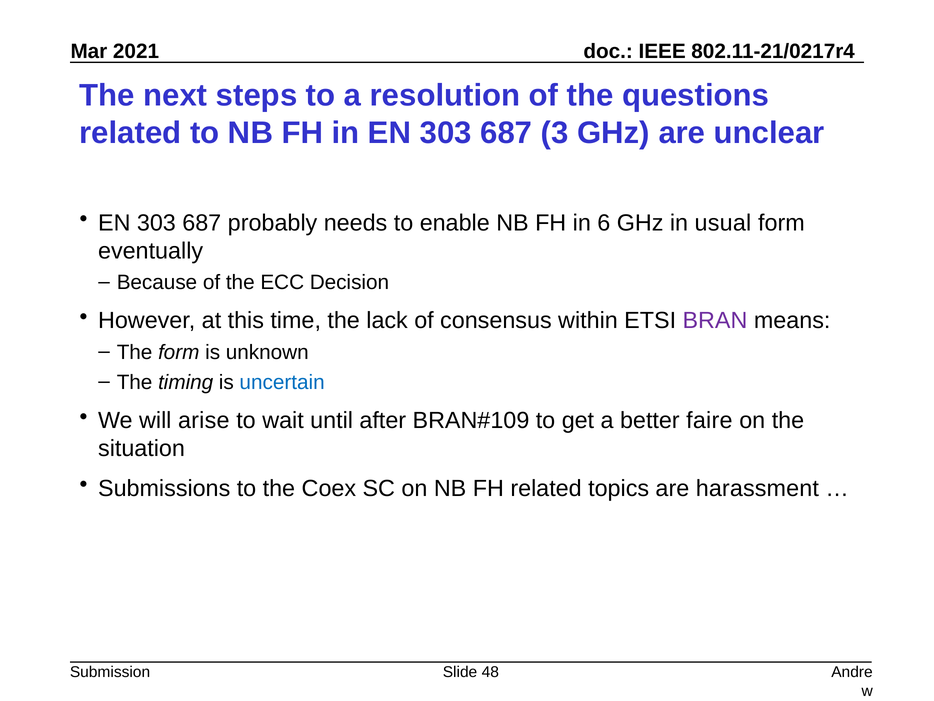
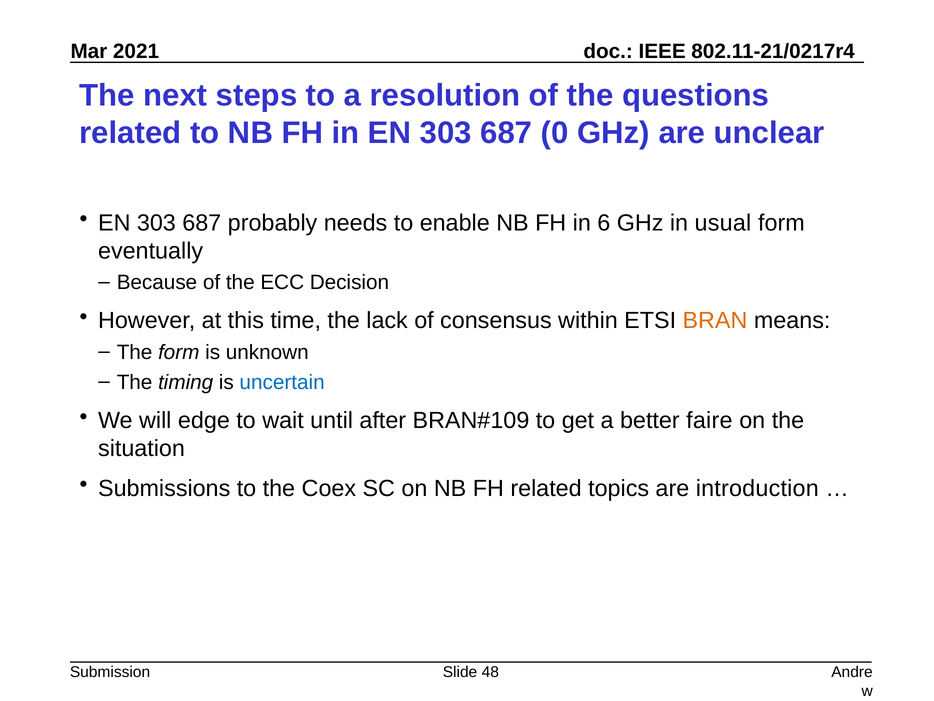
3: 3 -> 0
BRAN colour: purple -> orange
arise: arise -> edge
harassment: harassment -> introduction
